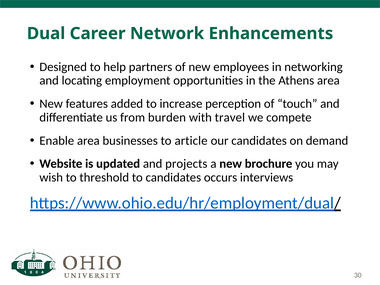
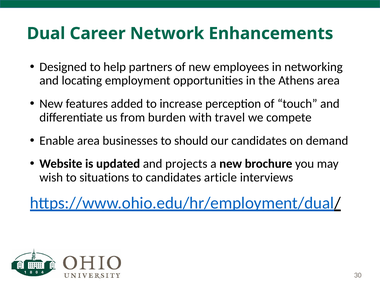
article: article -> should
threshold: threshold -> situations
occurs: occurs -> article
